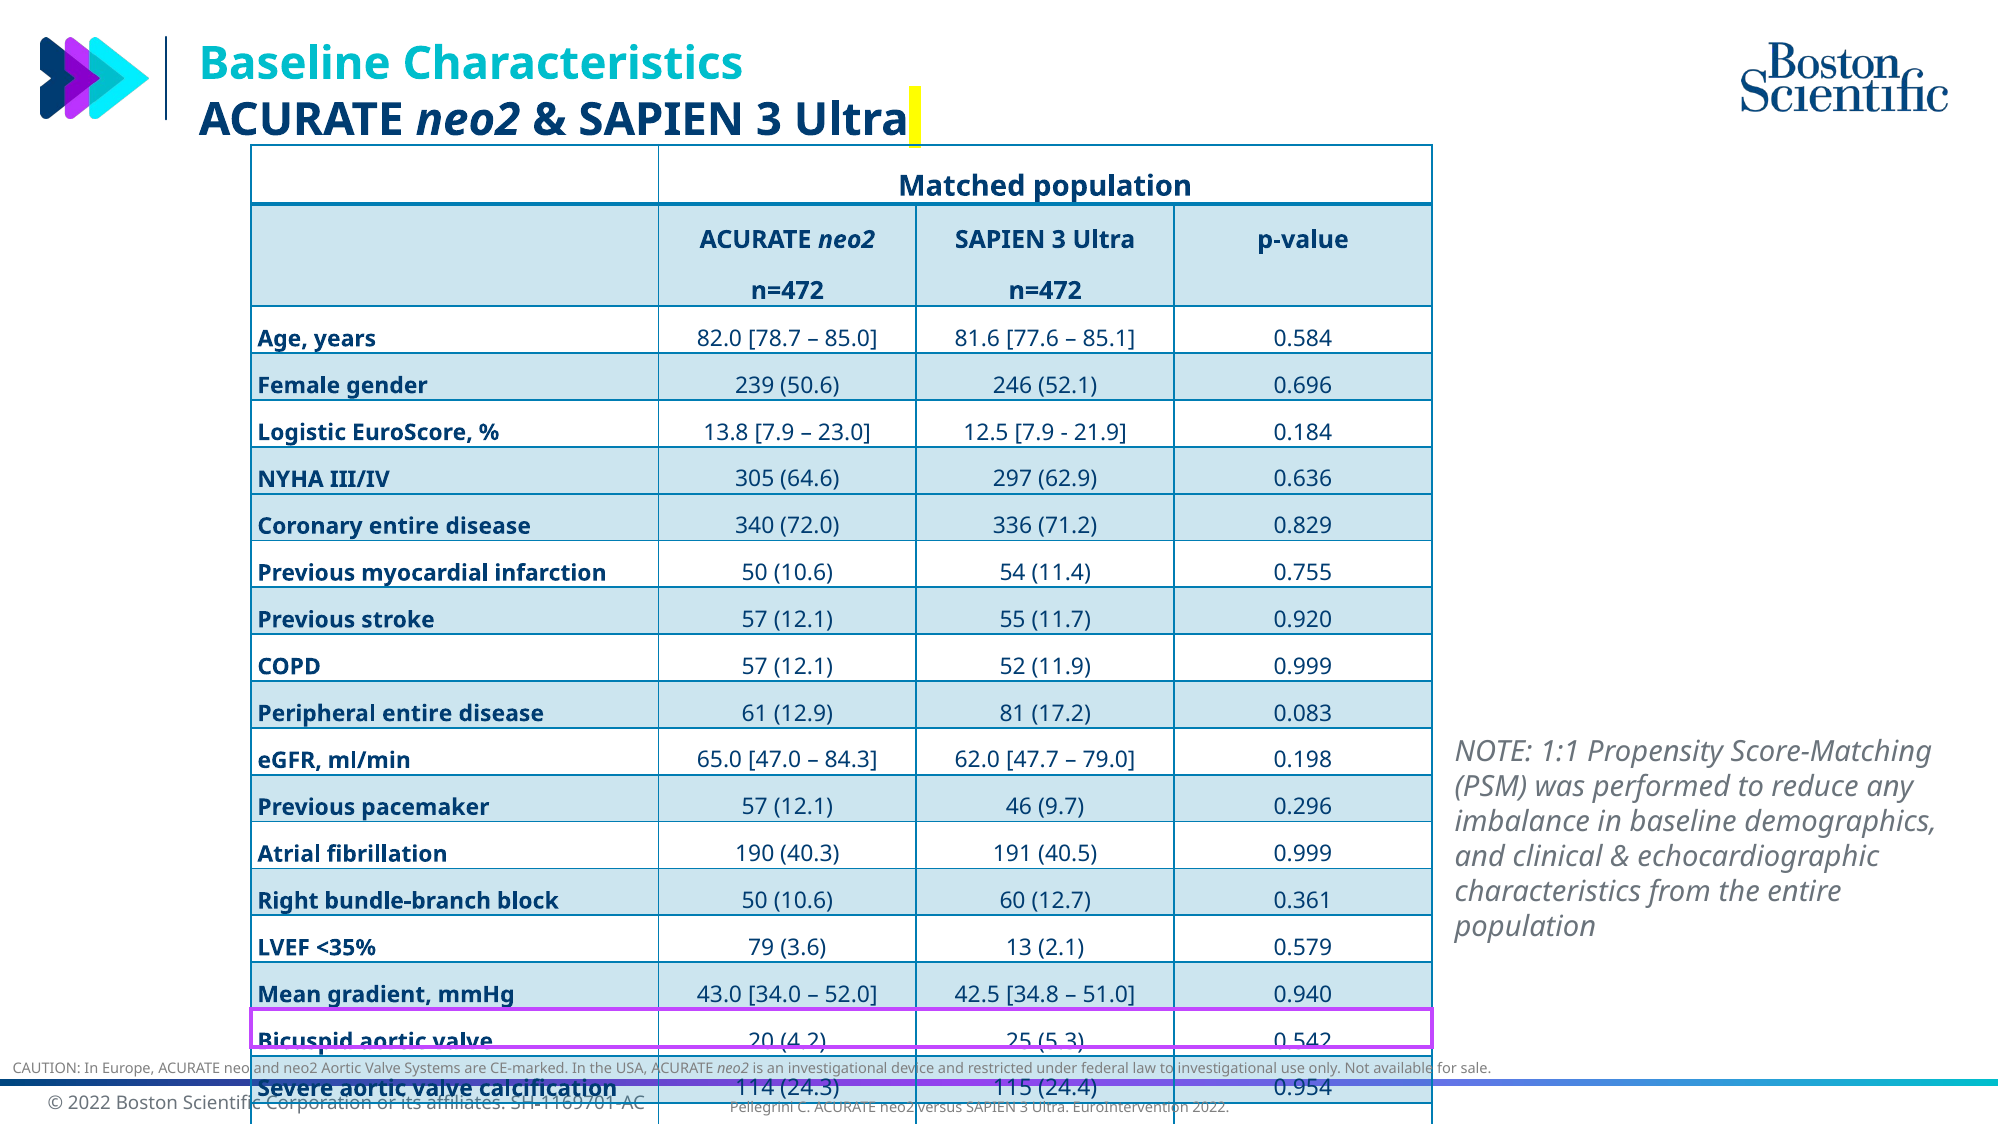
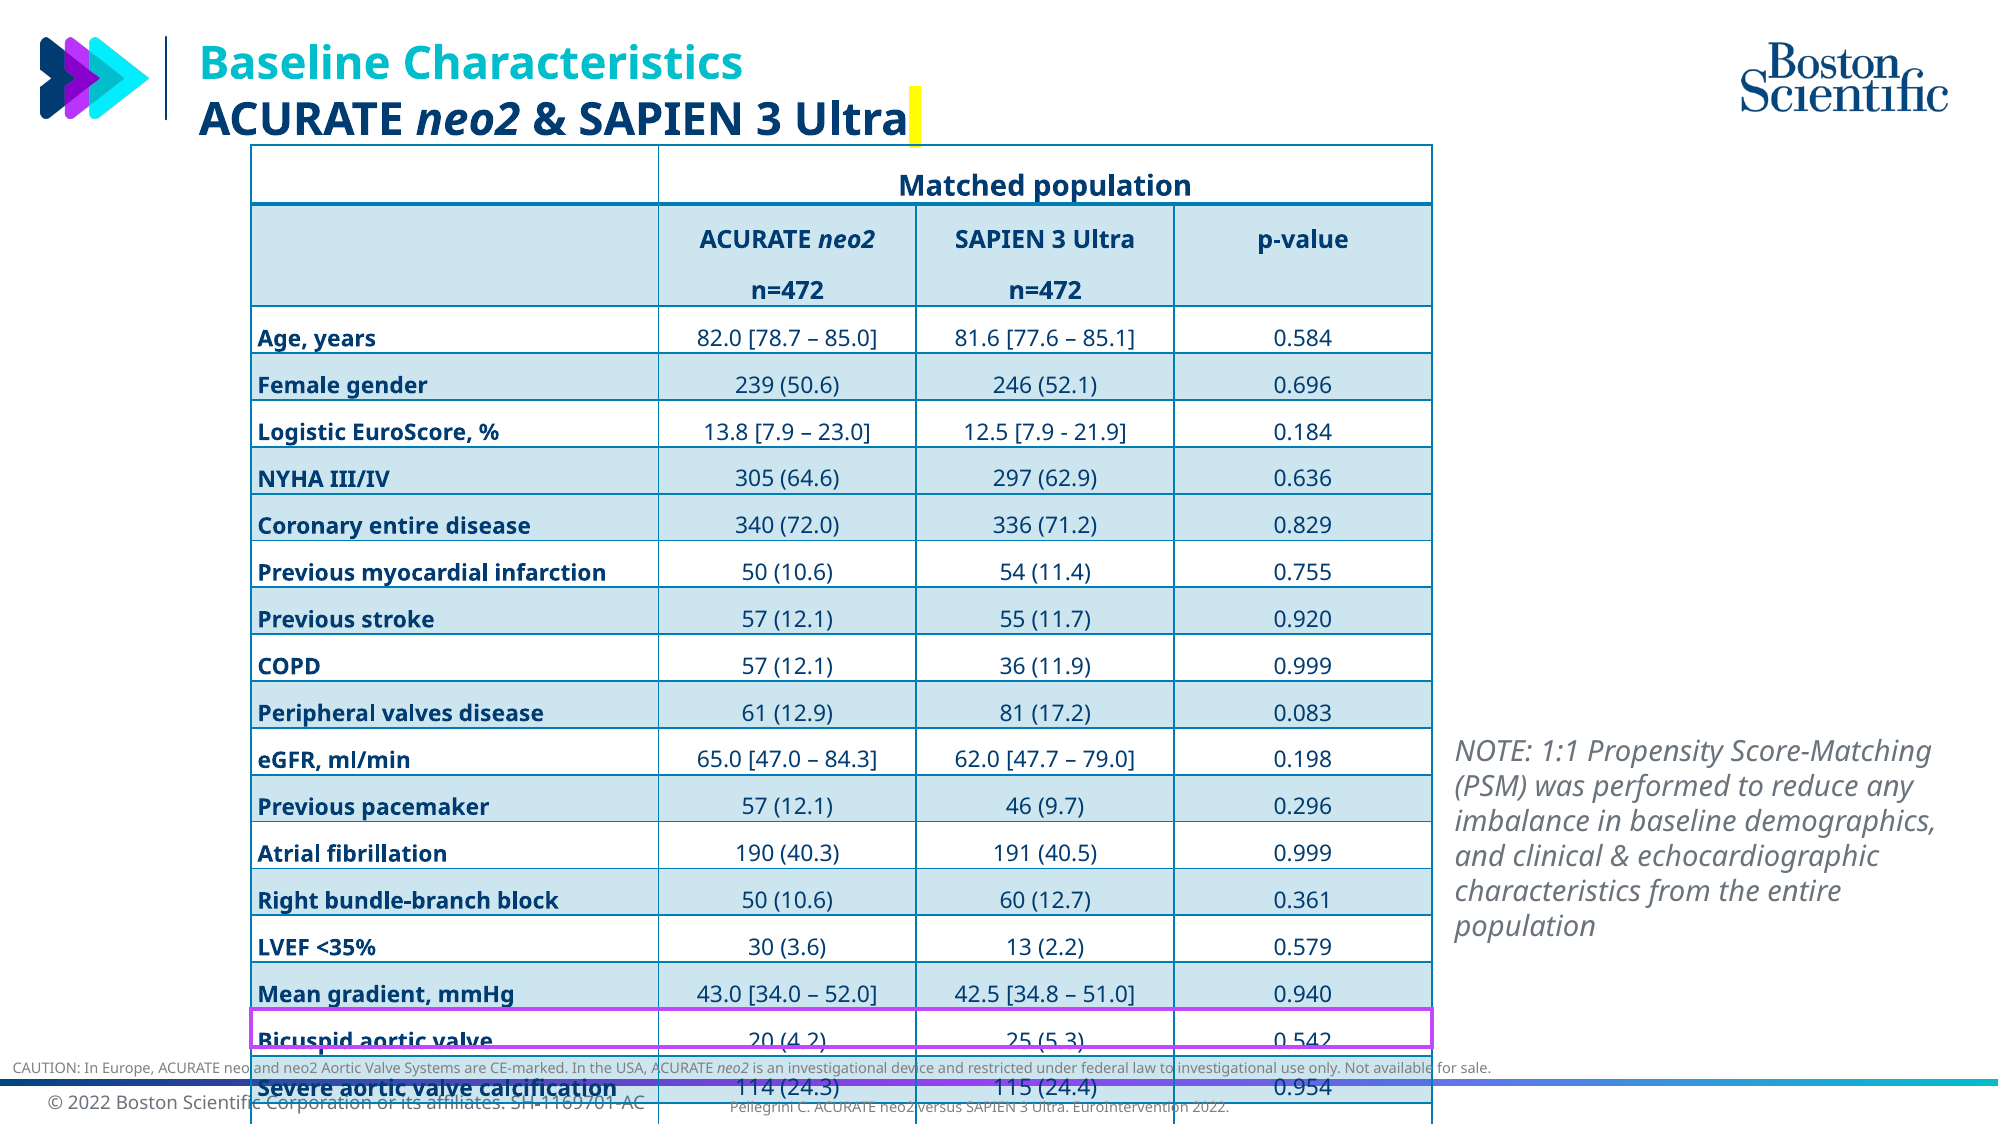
52: 52 -> 36
Peripheral entire: entire -> valves
79: 79 -> 30
2.1: 2.1 -> 2.2
